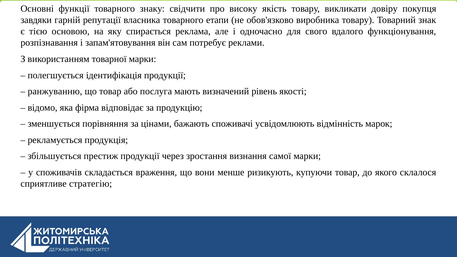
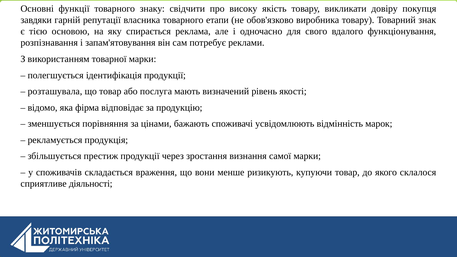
ранжуванню: ранжуванню -> розташувала
стратегію: стратегію -> діяльності
